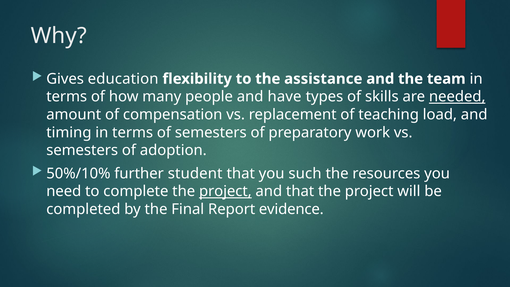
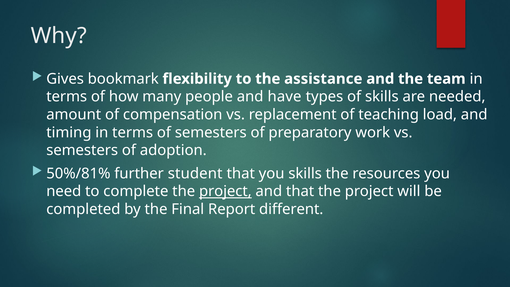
education: education -> bookmark
needed underline: present -> none
50%/10%: 50%/10% -> 50%/81%
you such: such -> skills
evidence: evidence -> different
